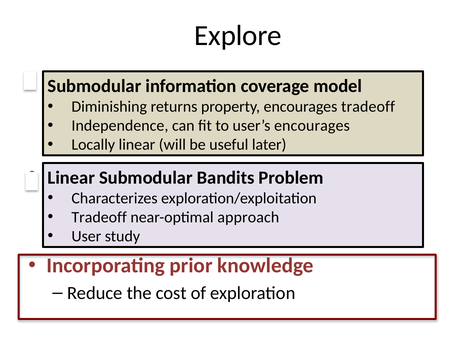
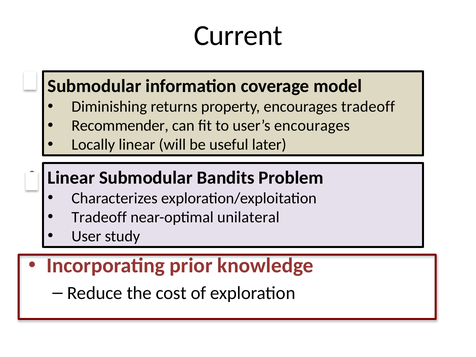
Explore: Explore -> Current
Independence: Independence -> Recommender
approach: approach -> unilateral
